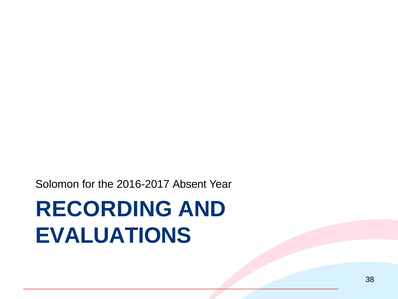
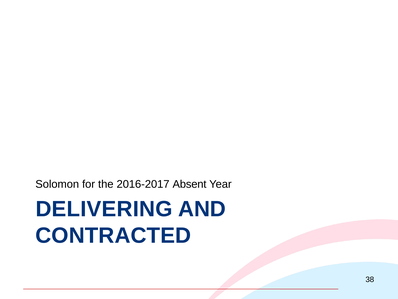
RECORDING: RECORDING -> DELIVERING
EVALUATIONS: EVALUATIONS -> CONTRACTED
